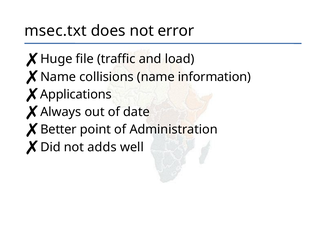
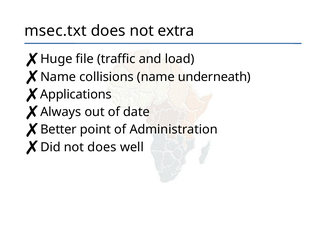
error: error -> extra
information: information -> underneath
not adds: adds -> does
